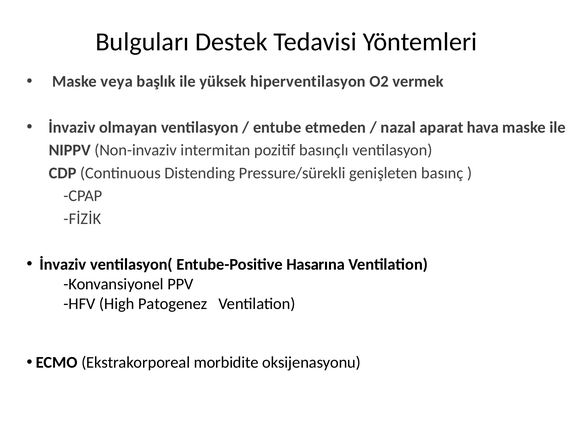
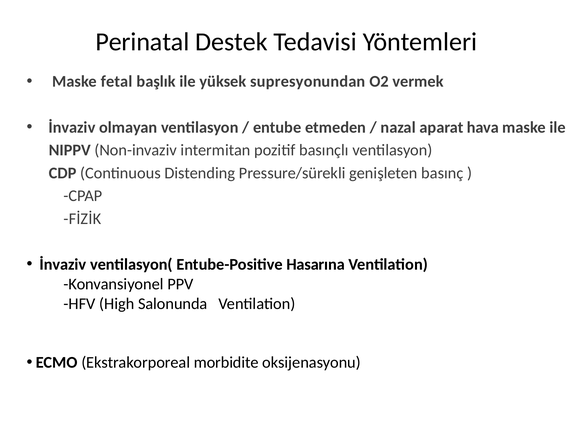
Bulguları: Bulguları -> Perinatal
veya: veya -> fetal
hiperventilasyon: hiperventilasyon -> supresyonundan
Patogenez: Patogenez -> Salonunda
